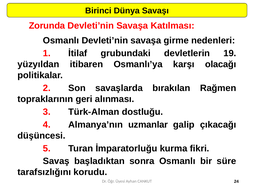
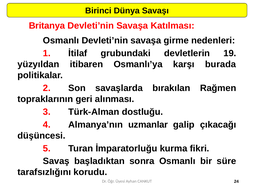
Zorunda: Zorunda -> Britanya
olacağı: olacağı -> burada
